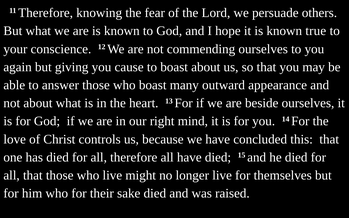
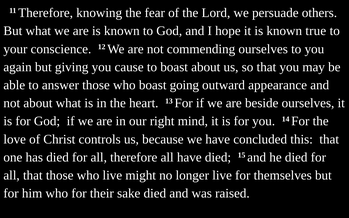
many: many -> going
